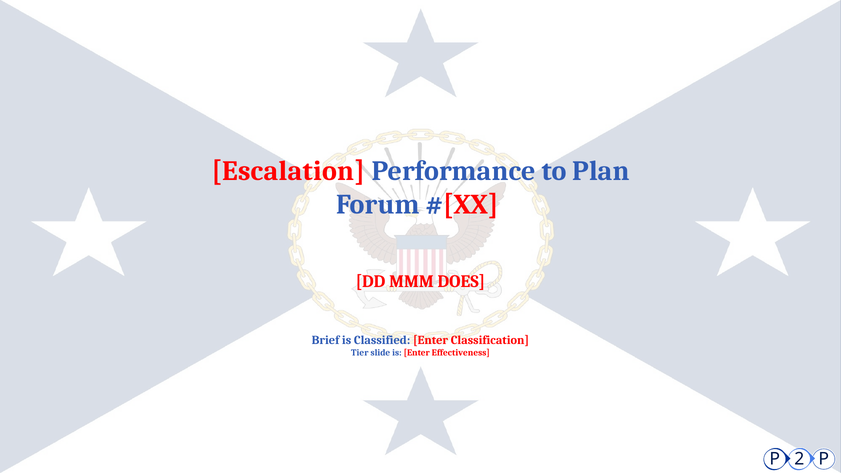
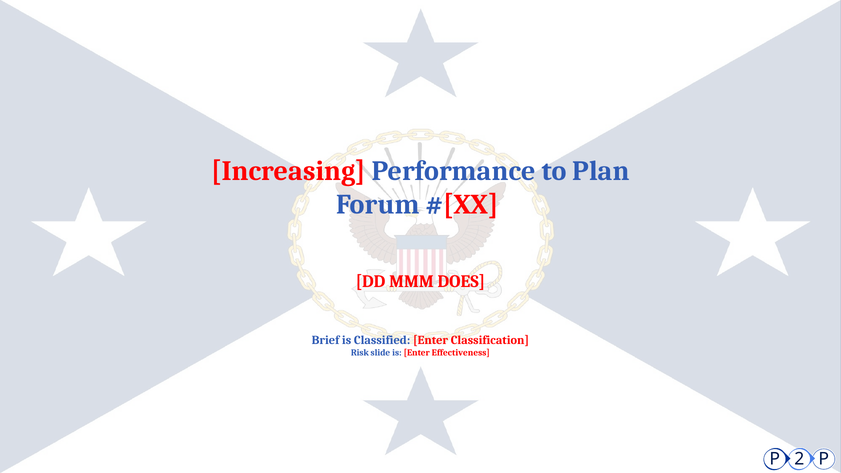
Escalation: Escalation -> Increasing
Tier: Tier -> Risk
